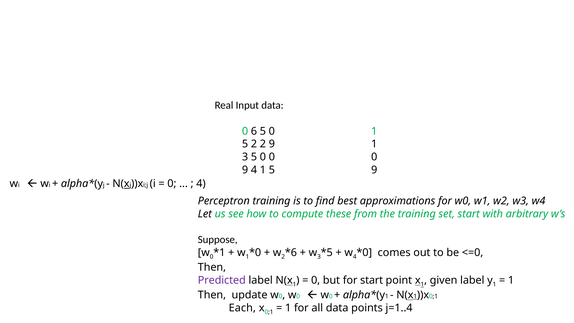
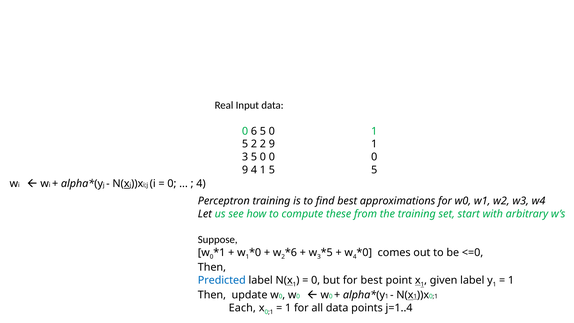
5 9: 9 -> 5
Predicted colour: purple -> blue
for start: start -> best
